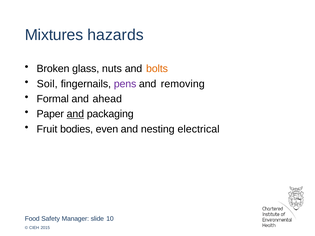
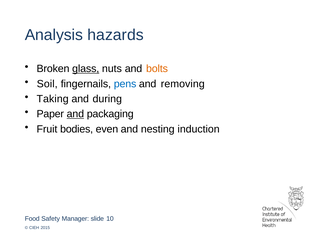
Mixtures: Mixtures -> Analysis
glass underline: none -> present
pens colour: purple -> blue
Formal: Formal -> Taking
ahead: ahead -> during
electrical: electrical -> induction
